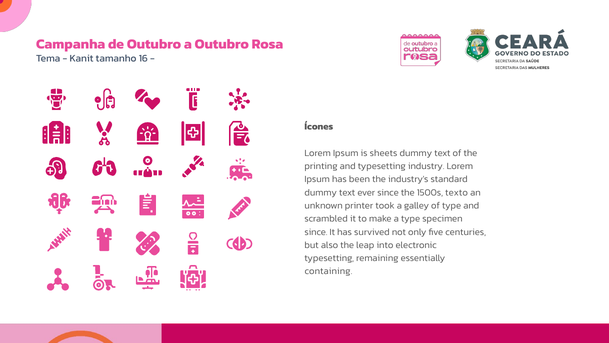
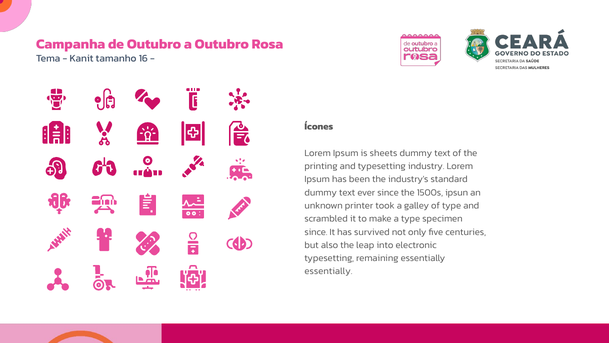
texto: texto -> ipsun
containing at (328, 271): containing -> essentially
